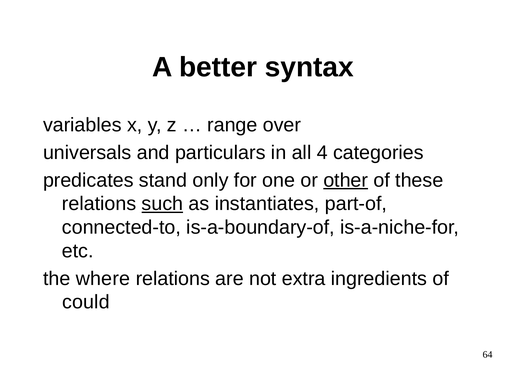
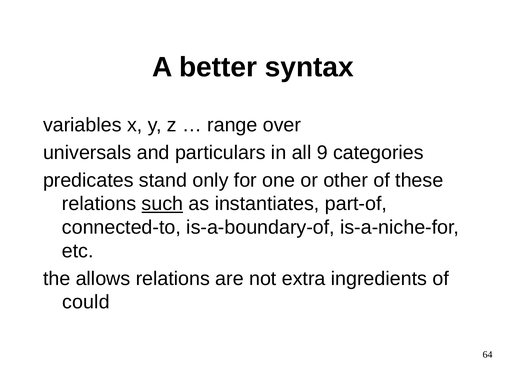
4: 4 -> 9
other underline: present -> none
where: where -> allows
